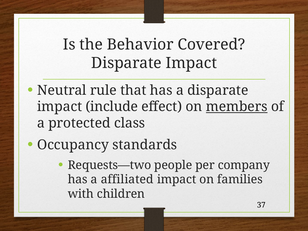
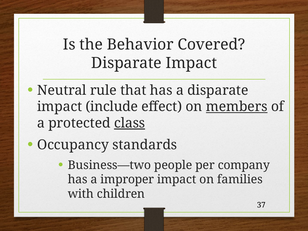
class underline: none -> present
Requests—two: Requests—two -> Business—two
affiliated: affiliated -> improper
